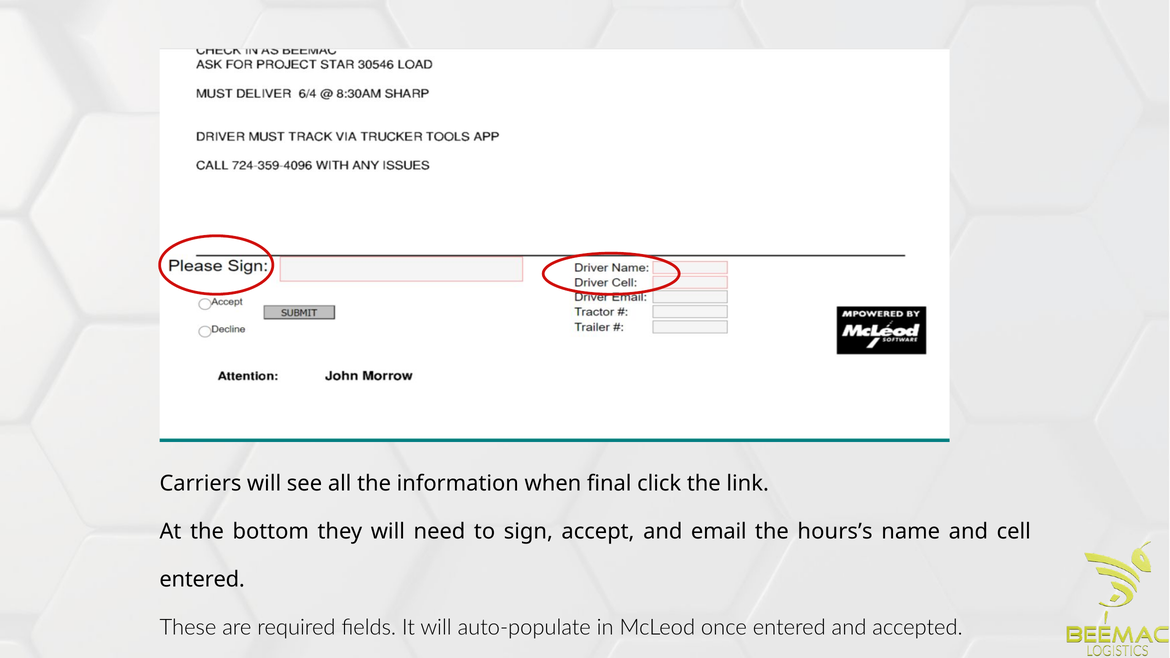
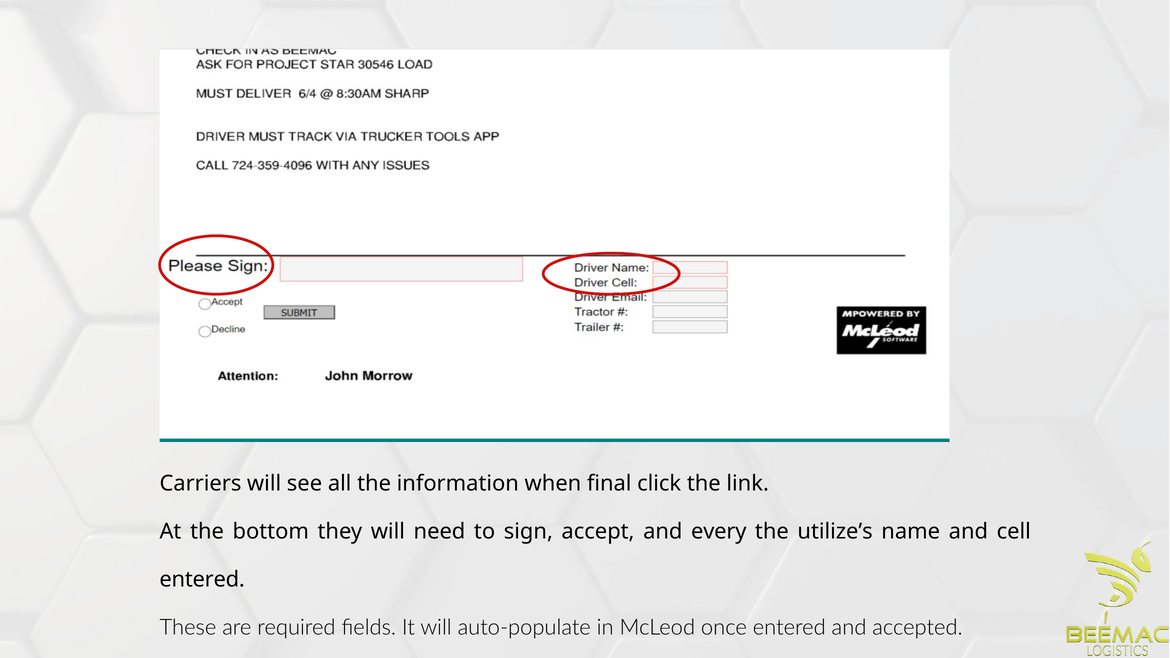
email: email -> every
hours’s: hours’s -> utilize’s
